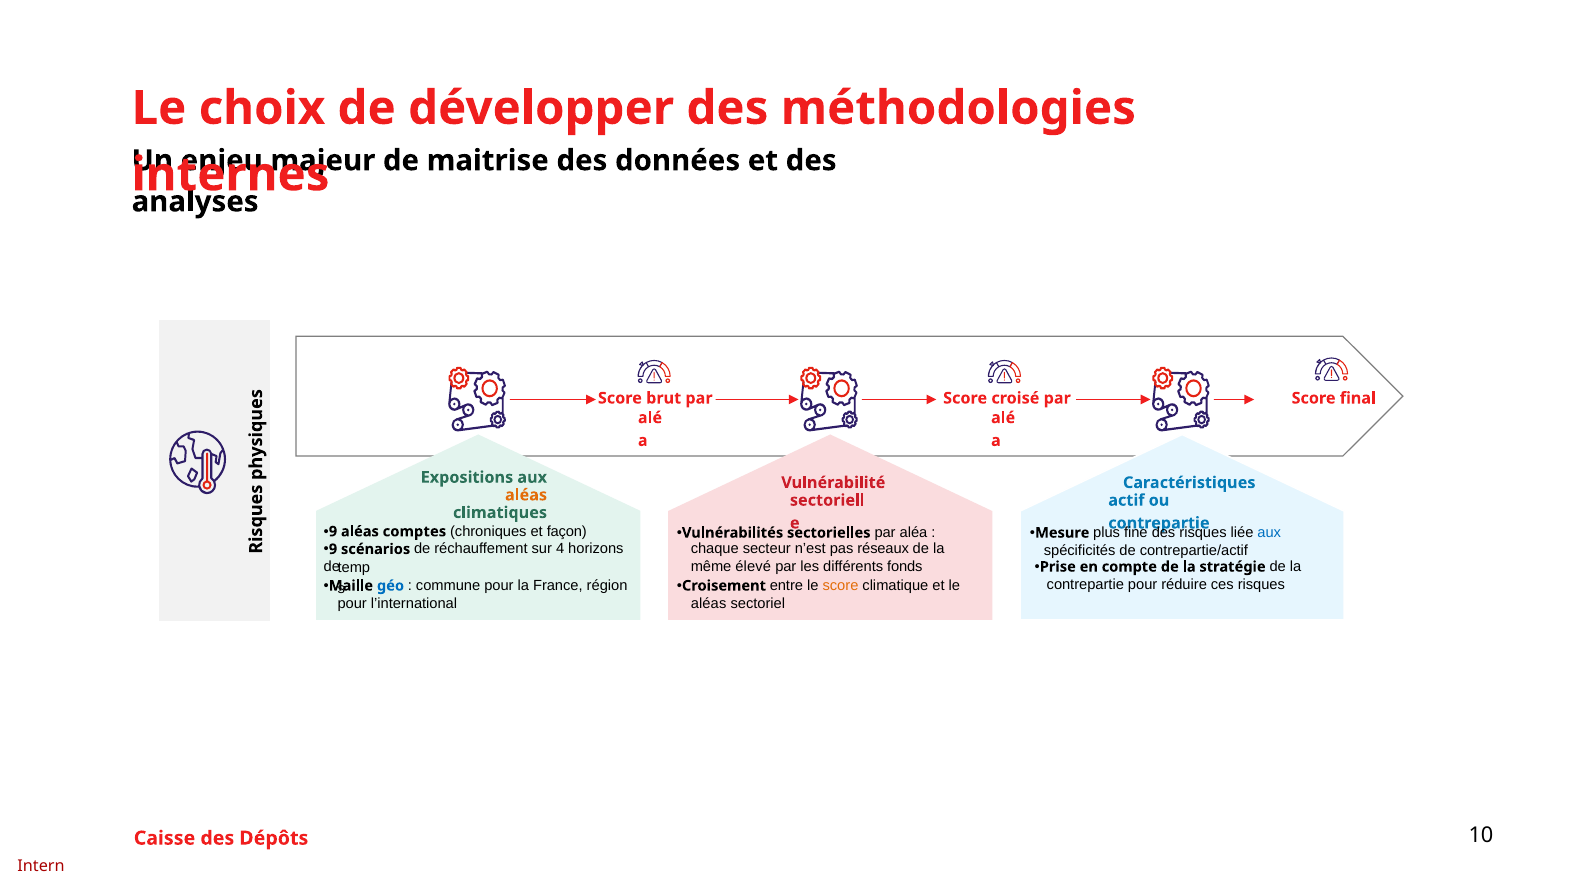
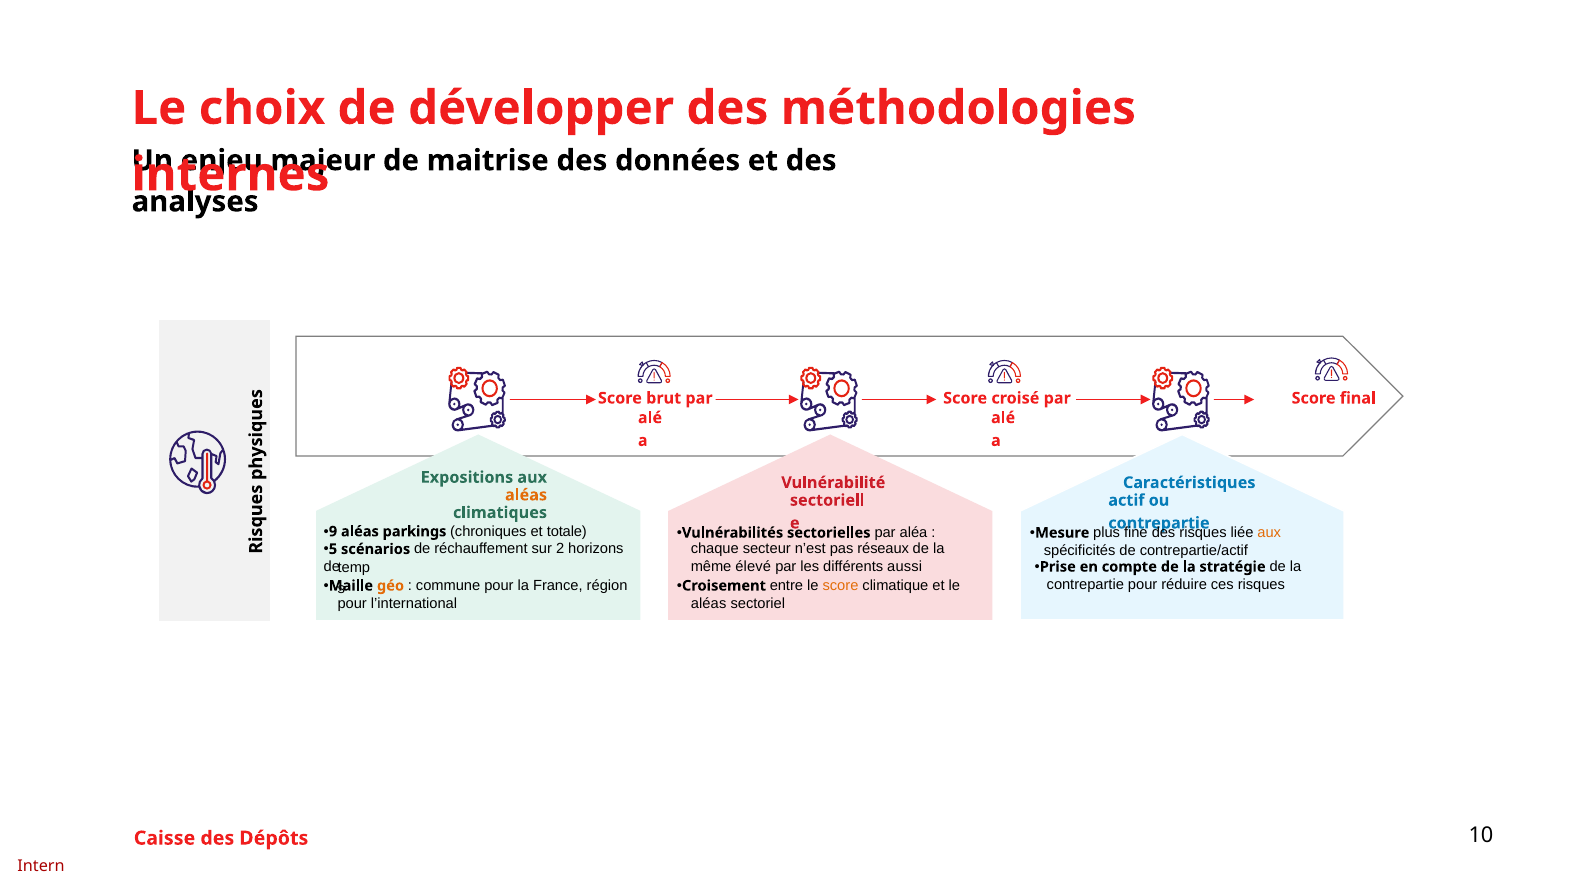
comptes: comptes -> parkings
façon: façon -> totale
aux at (1269, 533) colour: blue -> orange
9 at (333, 549): 9 -> 5
4: 4 -> 2
fonds: fonds -> aussi
géo colour: blue -> orange
